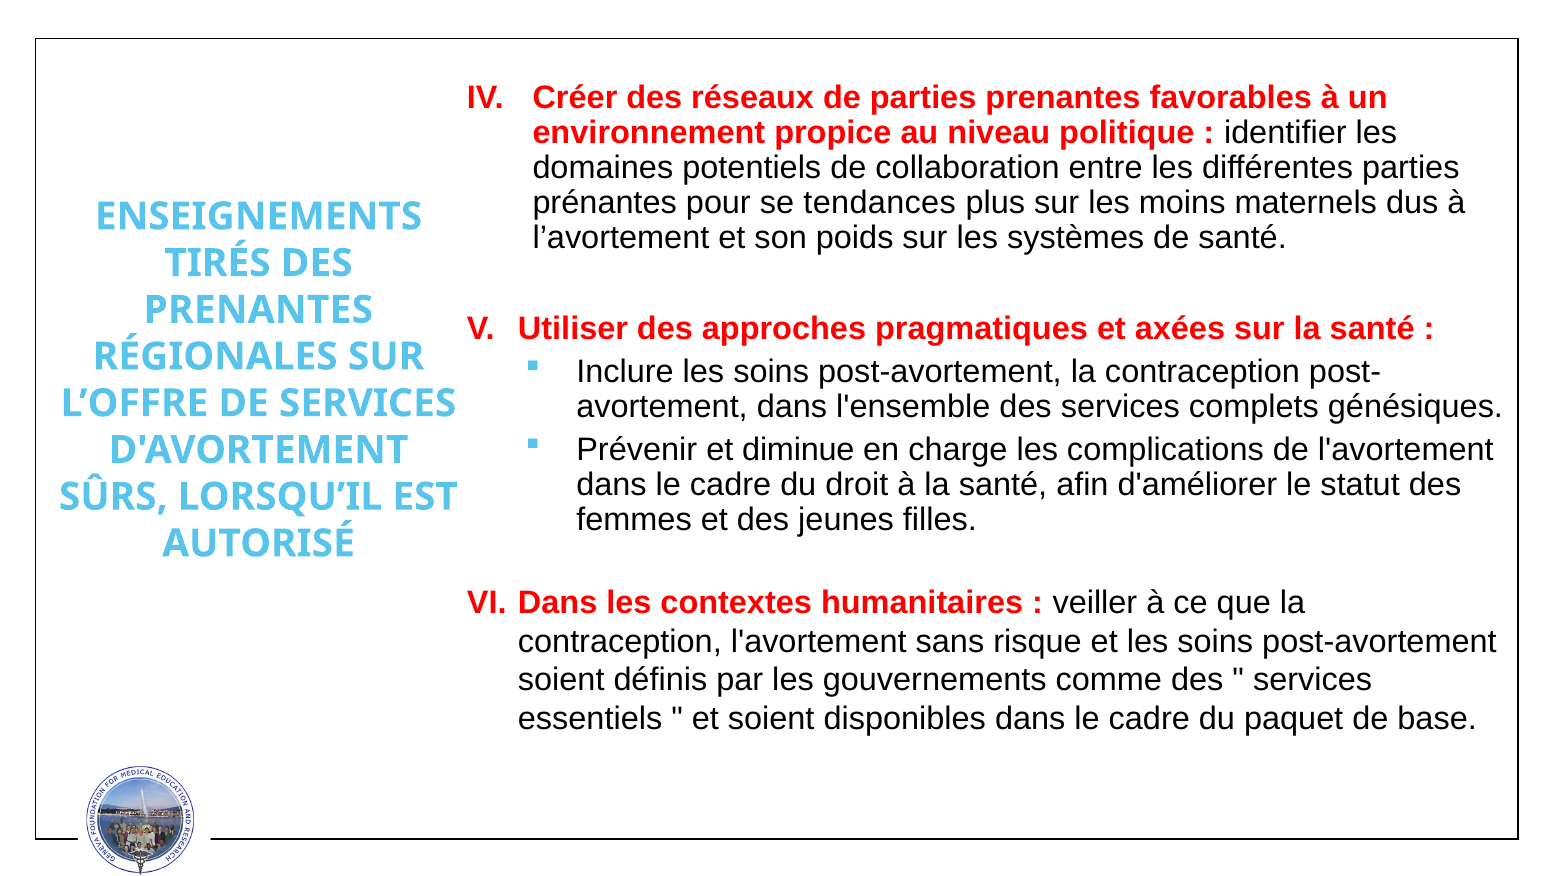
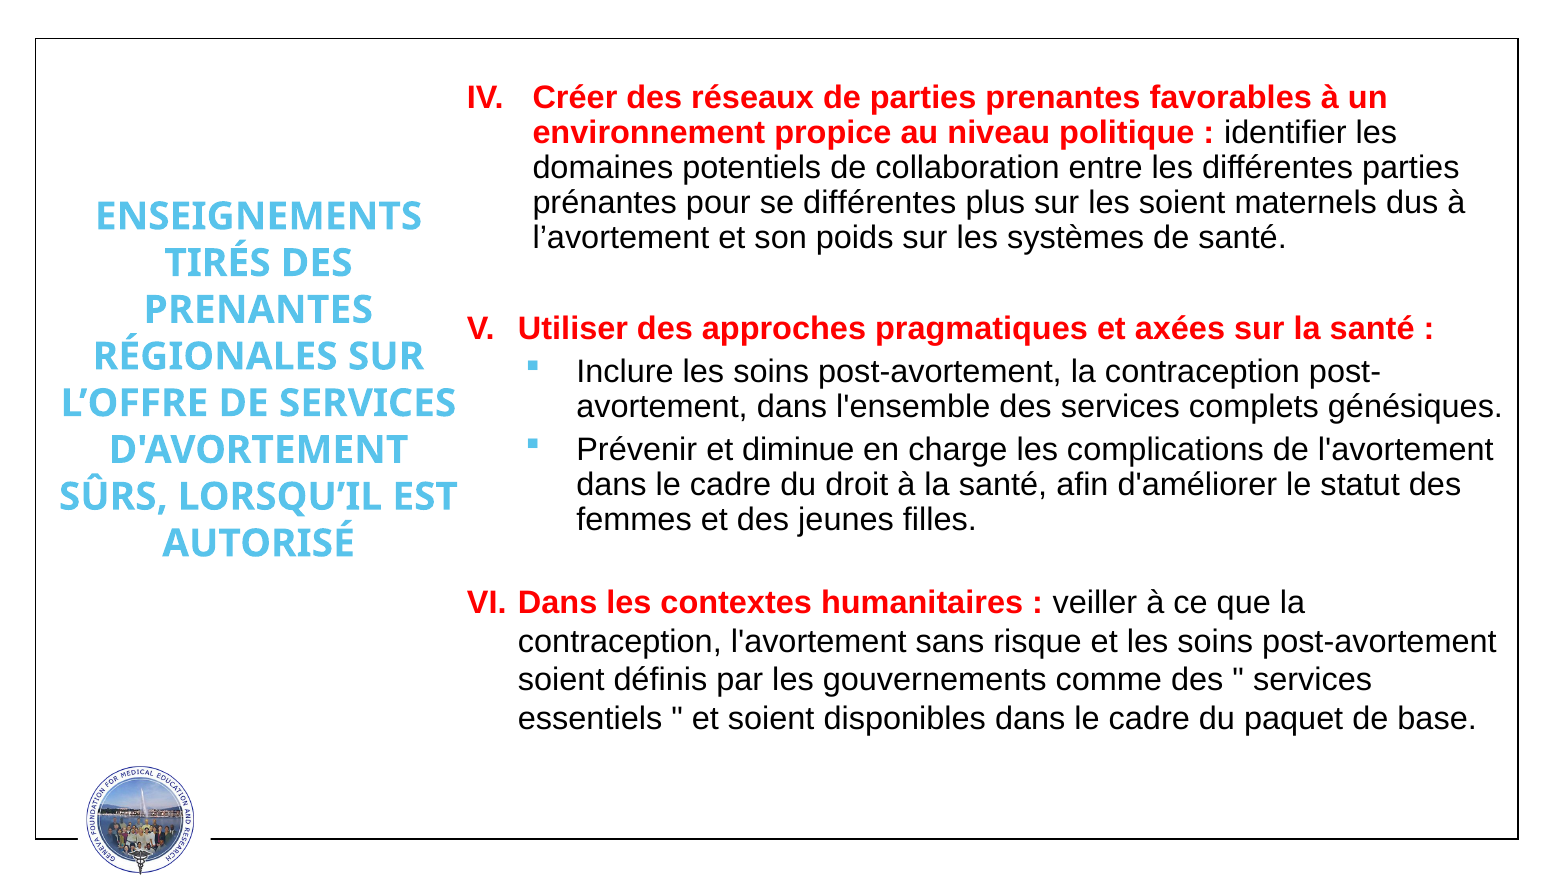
se tendances: tendances -> différentes
les moins: moins -> soient
